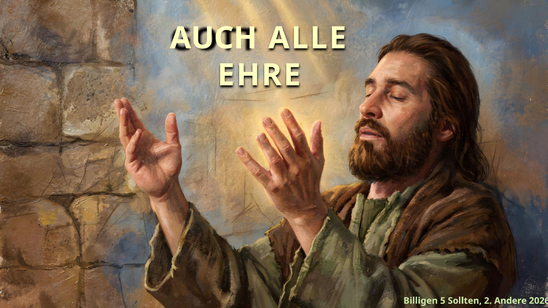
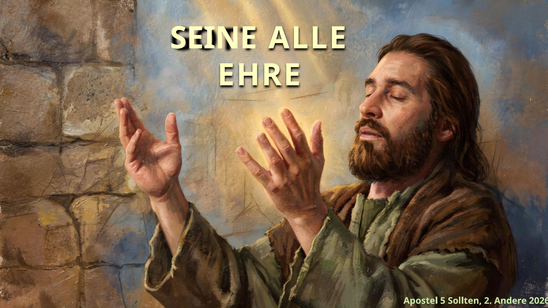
AUCH: AUCH -> SEINE
Billigen: Billigen -> Apostel
